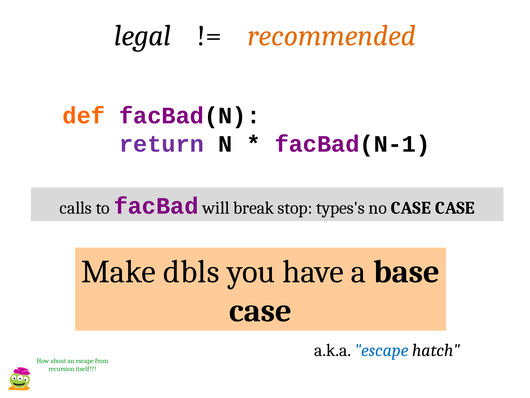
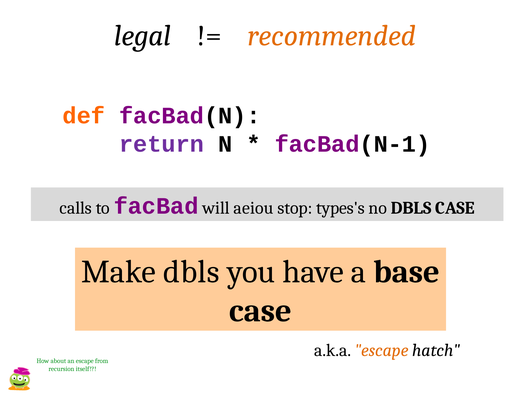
break: break -> aeiou
no CASE: CASE -> DBLS
escape at (381, 350) colour: blue -> orange
